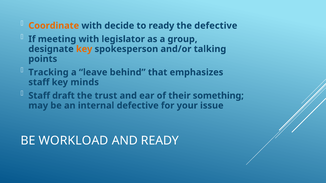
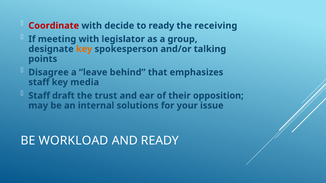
Coordinate colour: orange -> red
the defective: defective -> receiving
Tracking: Tracking -> Disagree
minds: minds -> media
something: something -> opposition
internal defective: defective -> solutions
